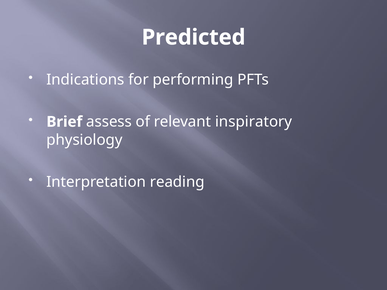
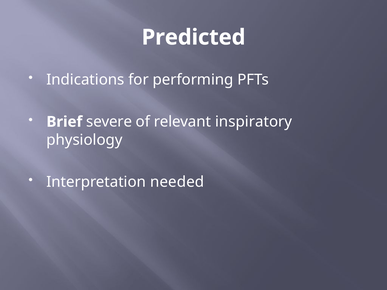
assess: assess -> severe
reading: reading -> needed
